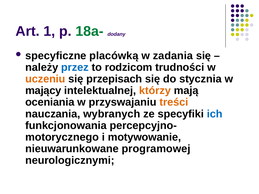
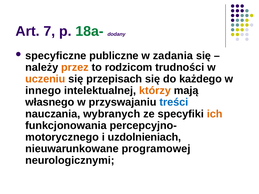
1: 1 -> 7
placówką: placówką -> publiczne
przez colour: blue -> orange
stycznia: stycznia -> każdego
mający: mający -> innego
oceniania: oceniania -> własnego
treści colour: orange -> blue
ich colour: blue -> orange
motywowanie: motywowanie -> uzdolnieniach
